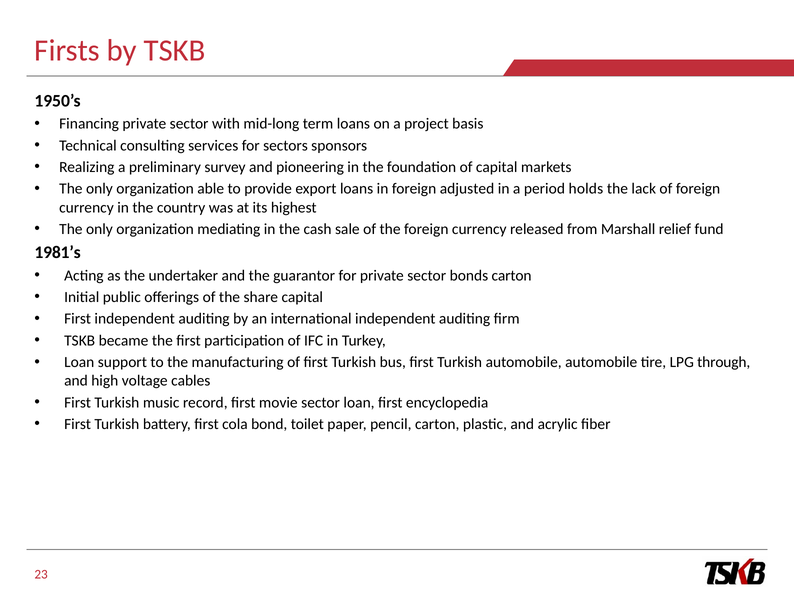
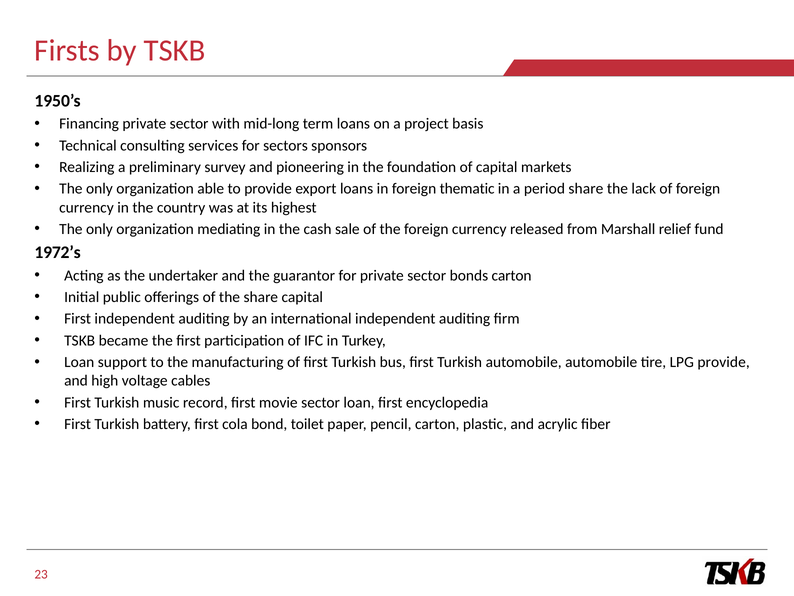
adjusted: adjusted -> thematic
period holds: holds -> share
1981’s: 1981’s -> 1972’s
LPG through: through -> provide
